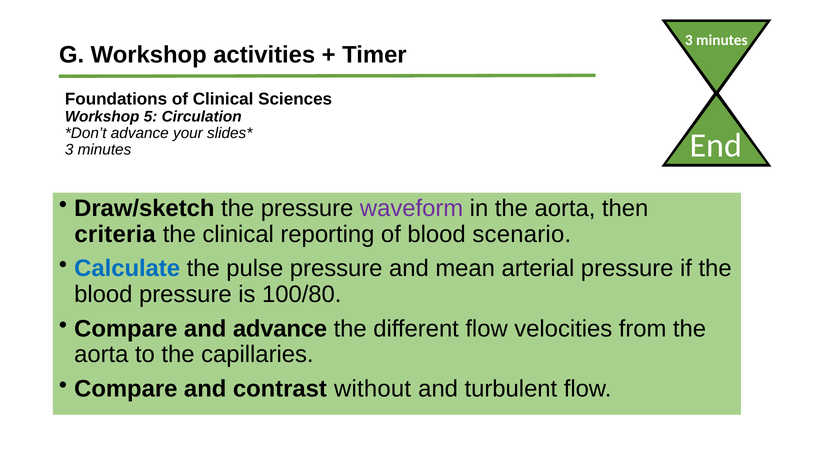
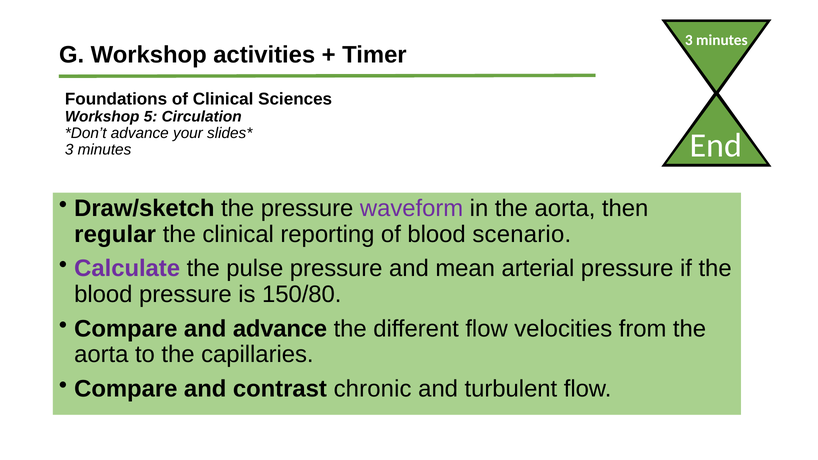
criteria: criteria -> regular
Calculate colour: blue -> purple
100/80: 100/80 -> 150/80
without: without -> chronic
